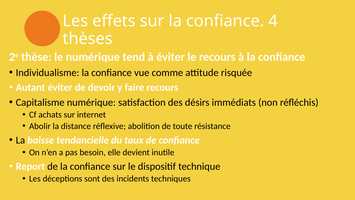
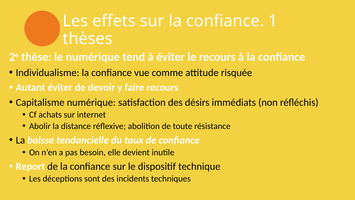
4: 4 -> 1
